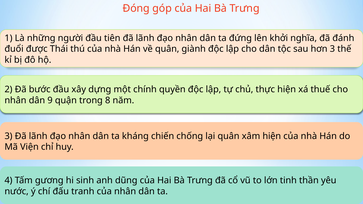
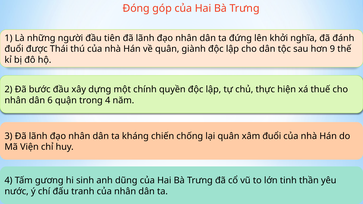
hơn 3: 3 -> 9
9: 9 -> 6
trong 8: 8 -> 4
xâm hiện: hiện -> đuổi
